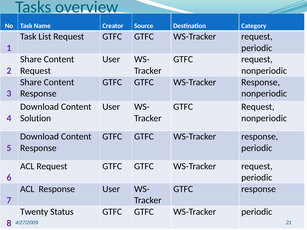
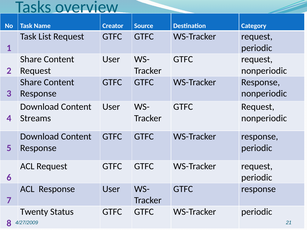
Solution: Solution -> Streams
